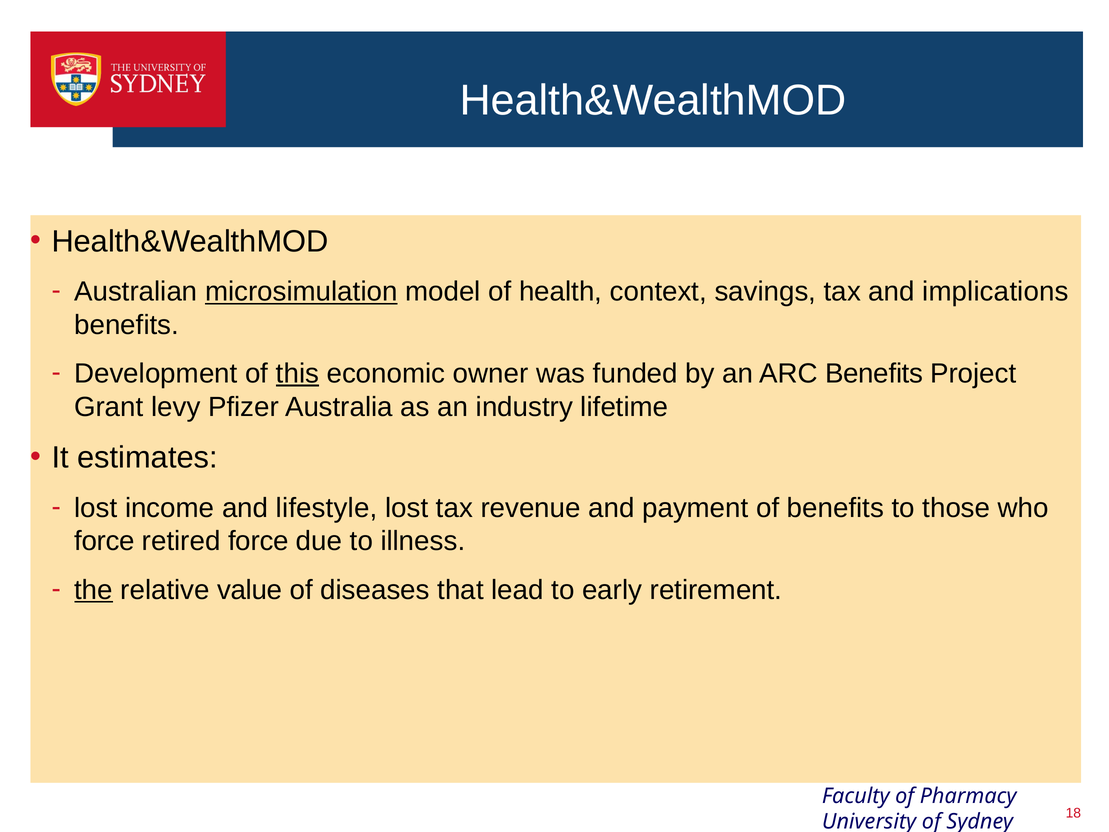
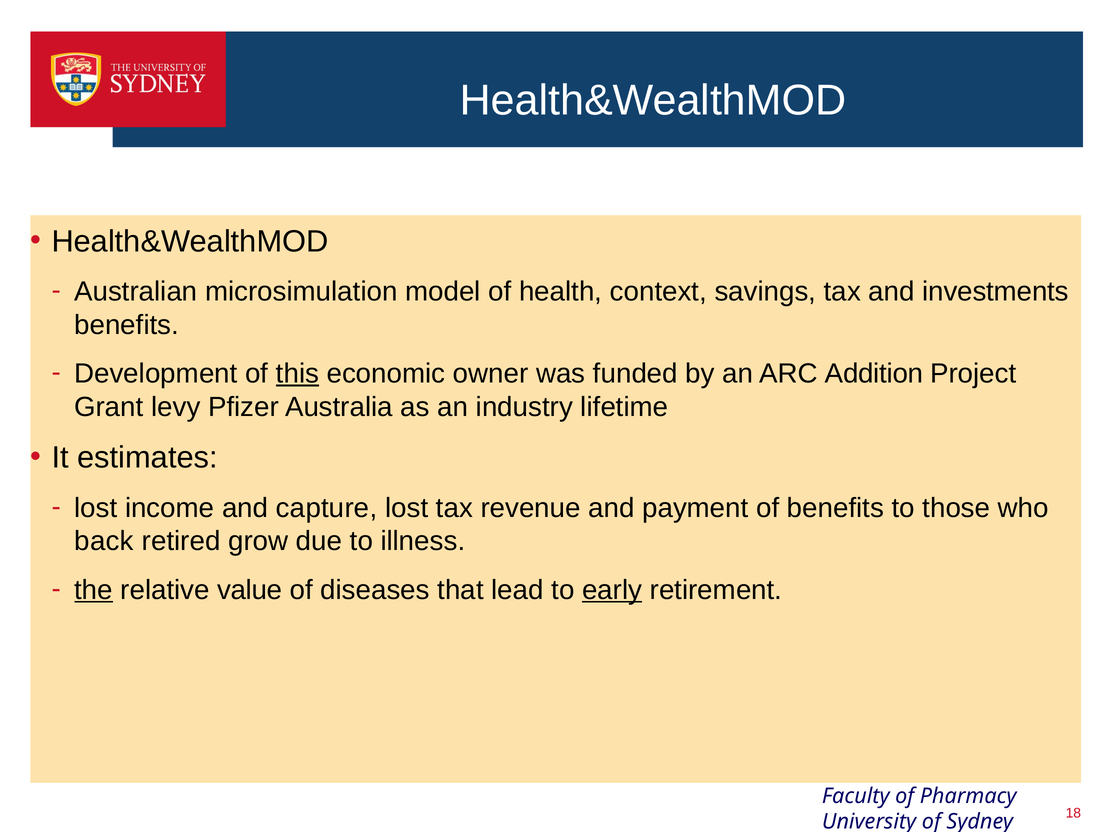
microsimulation underline: present -> none
implications: implications -> investments
ARC Benefits: Benefits -> Addition
lifestyle: lifestyle -> capture
force at (104, 541): force -> back
retired force: force -> grow
early underline: none -> present
